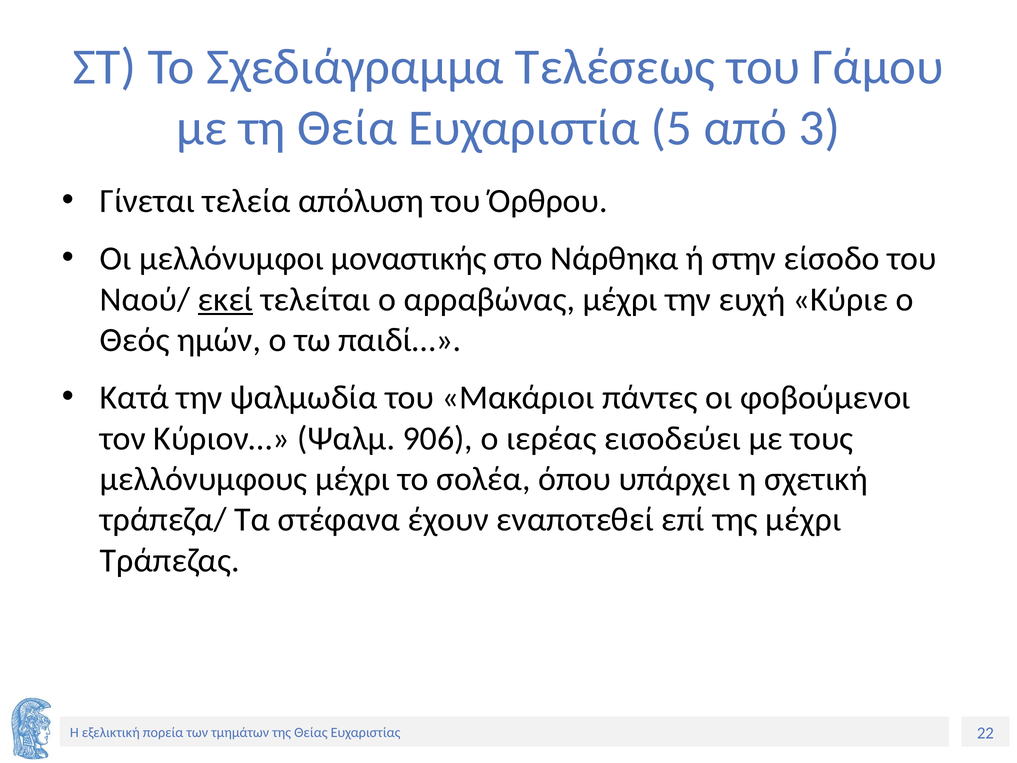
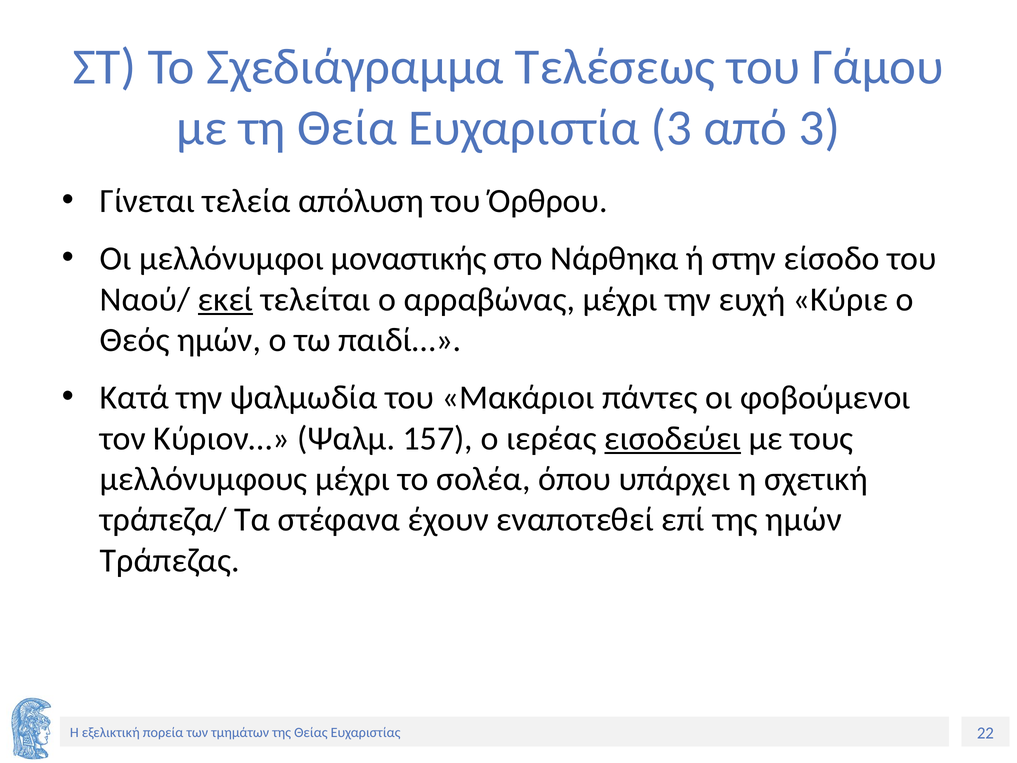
Ευχαριστία 5: 5 -> 3
906: 906 -> 157
εισοδεύει underline: none -> present
της μέχρι: μέχρι -> ημών
